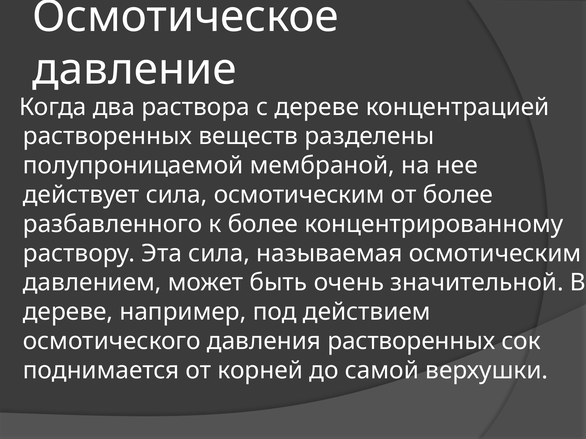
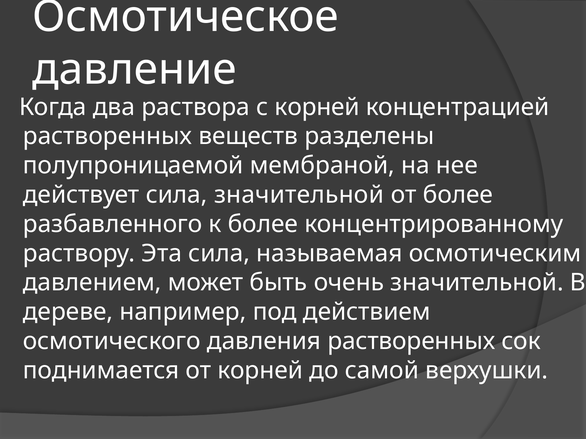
с дереве: дереве -> корней
сила осмотическим: осмотическим -> значительной
